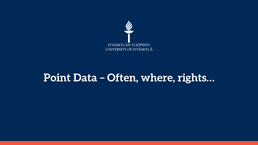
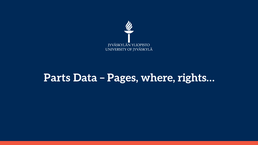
Point: Point -> Parts
Often: Often -> Pages
